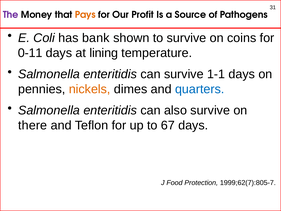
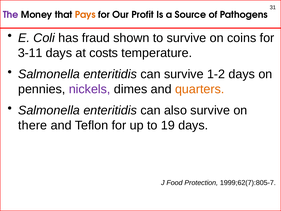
bank: bank -> fraud
0-11: 0-11 -> 3-11
lining: lining -> costs
1-1: 1-1 -> 1-2
nickels colour: orange -> purple
quarters colour: blue -> orange
67: 67 -> 19
